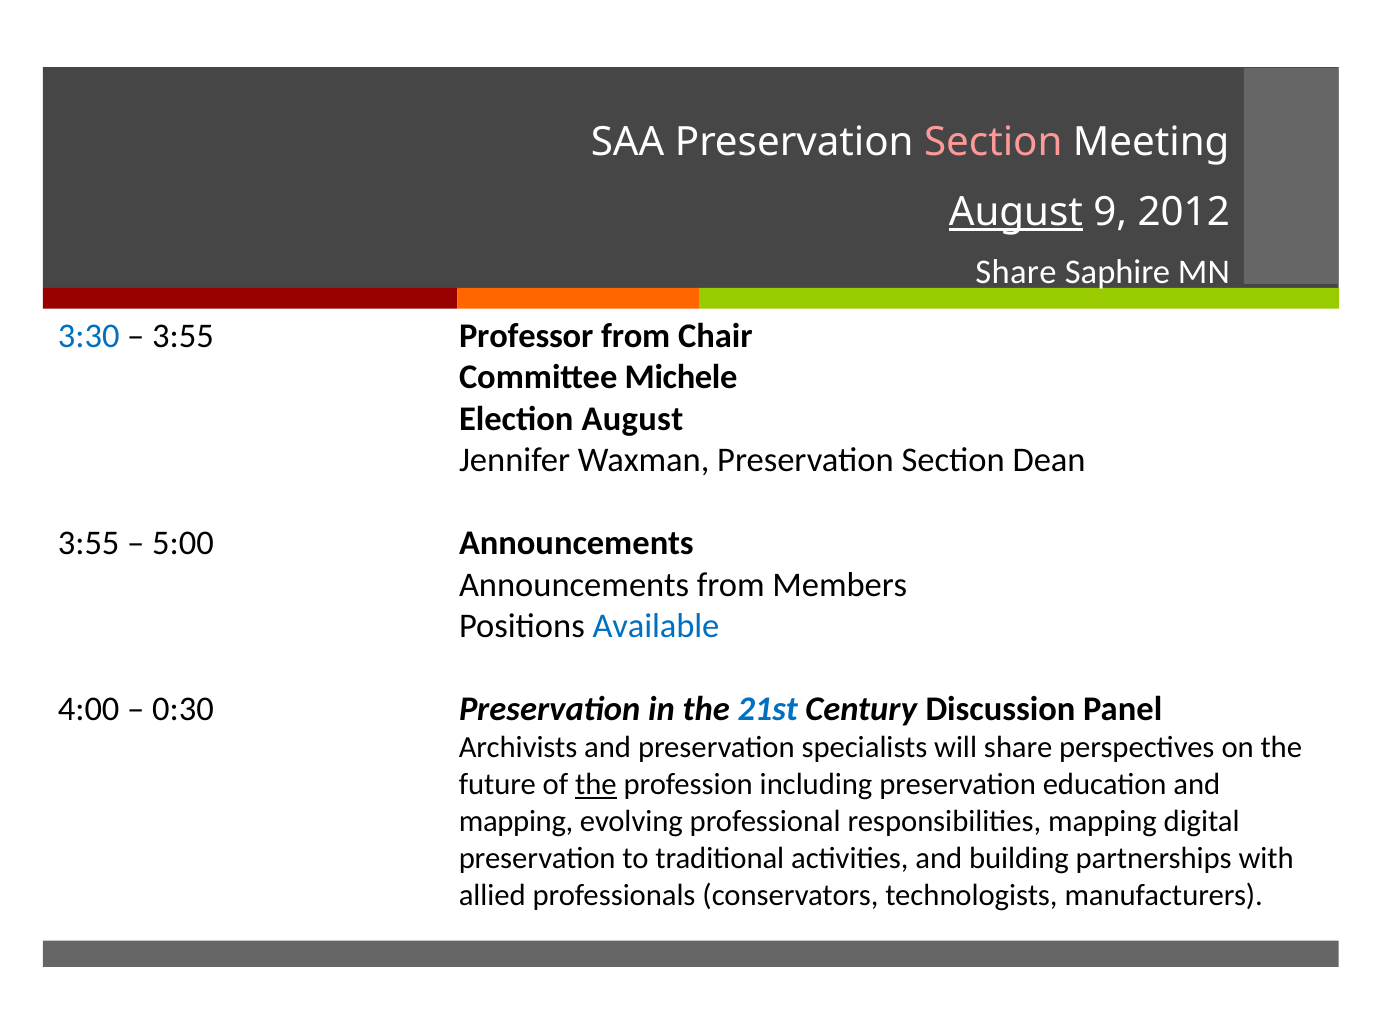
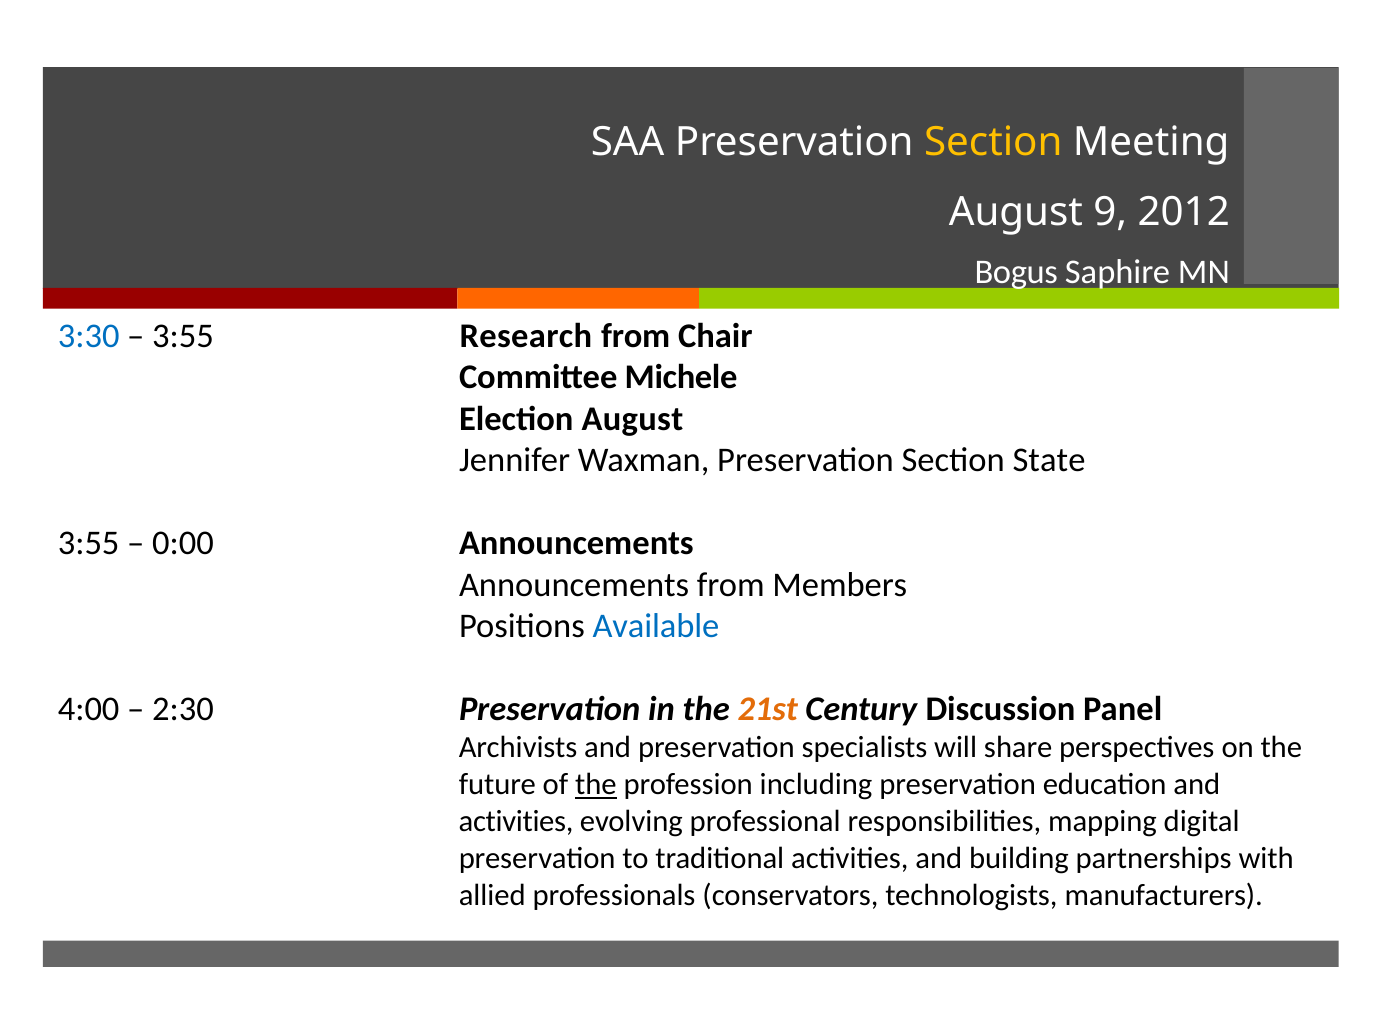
Section at (993, 142) colour: pink -> yellow
August at (1016, 212) underline: present -> none
Share at (1016, 272): Share -> Bogus
Professor: Professor -> Research
Dean: Dean -> State
5:00: 5:00 -> 0:00
0:30: 0:30 -> 2:30
21st colour: blue -> orange
mapping at (516, 822): mapping -> activities
